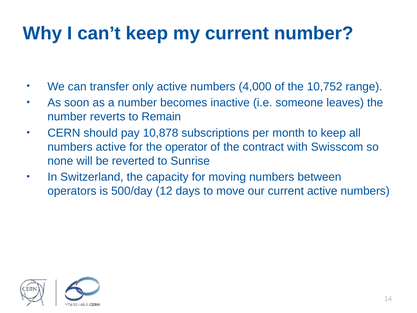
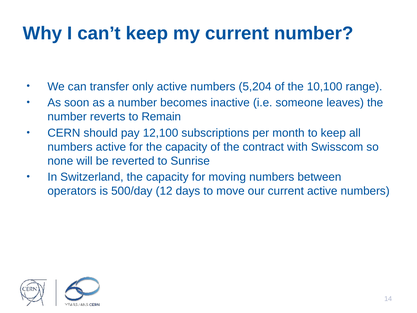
4,000: 4,000 -> 5,204
10,752: 10,752 -> 10,100
10,878: 10,878 -> 12,100
for the operator: operator -> capacity
